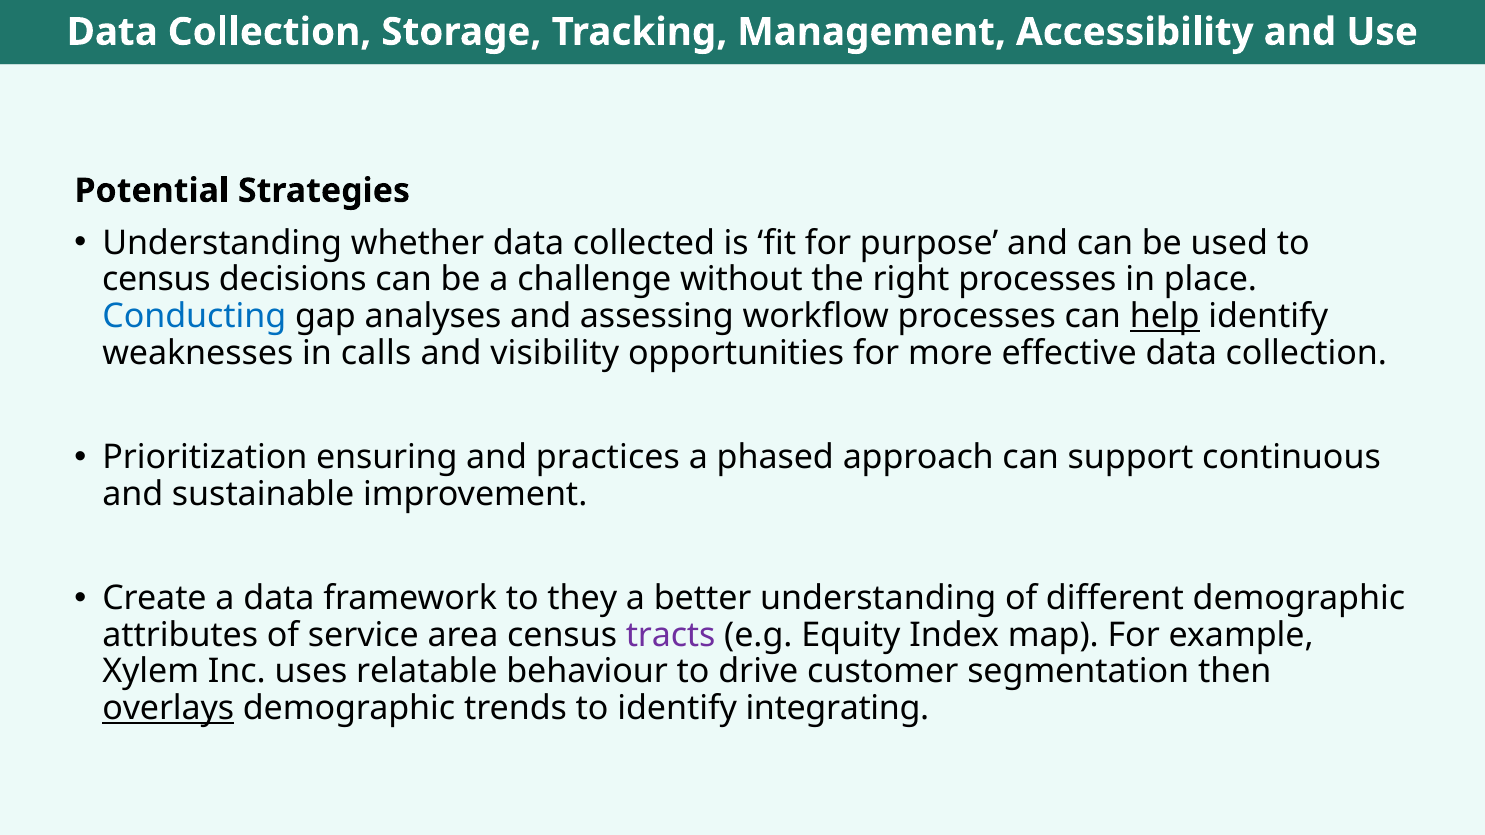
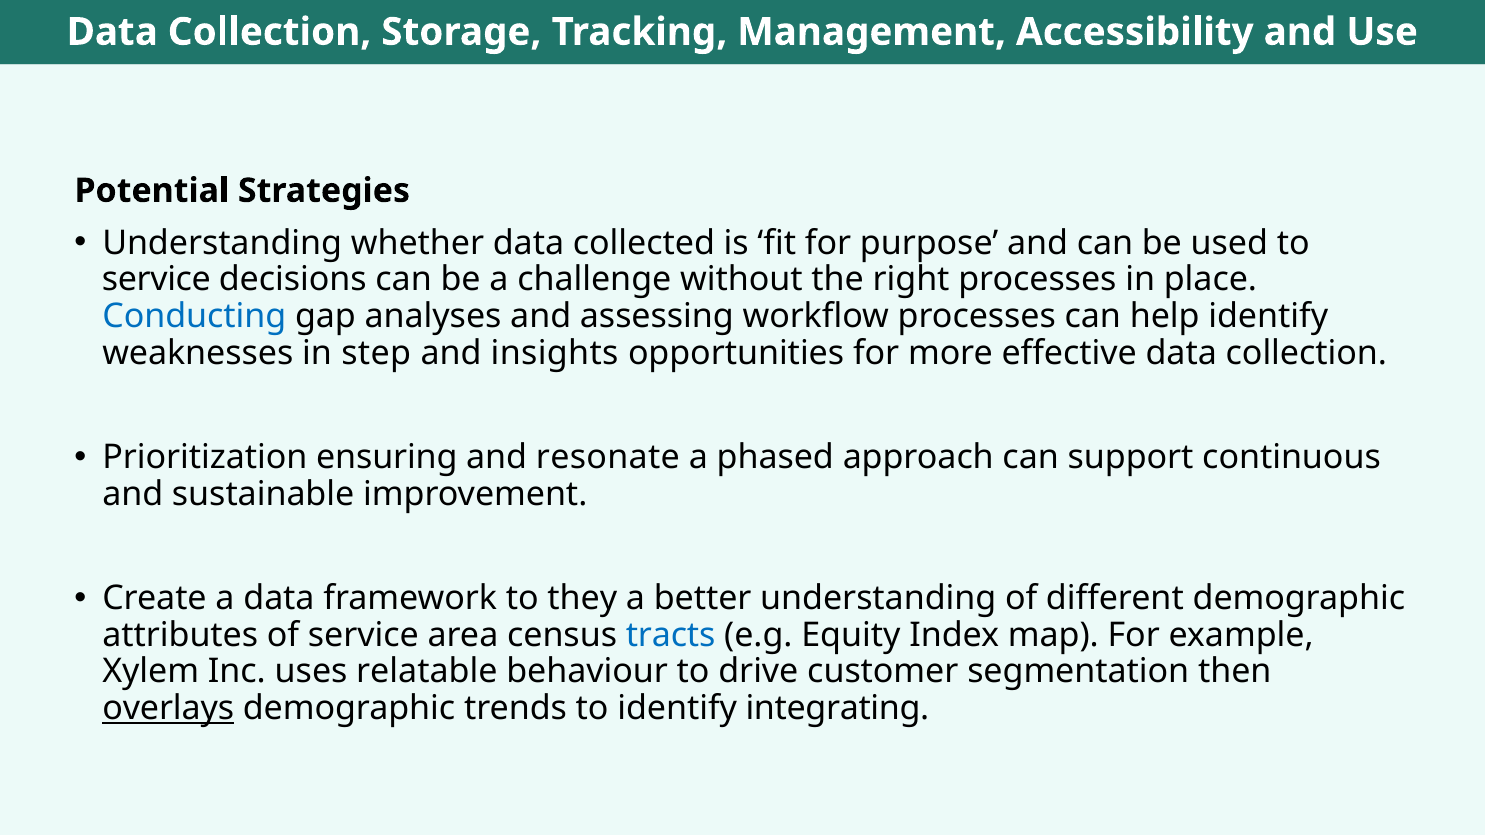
census at (156, 280): census -> service
help underline: present -> none
calls: calls -> step
visibility: visibility -> insights
practices: practices -> resonate
tracts colour: purple -> blue
